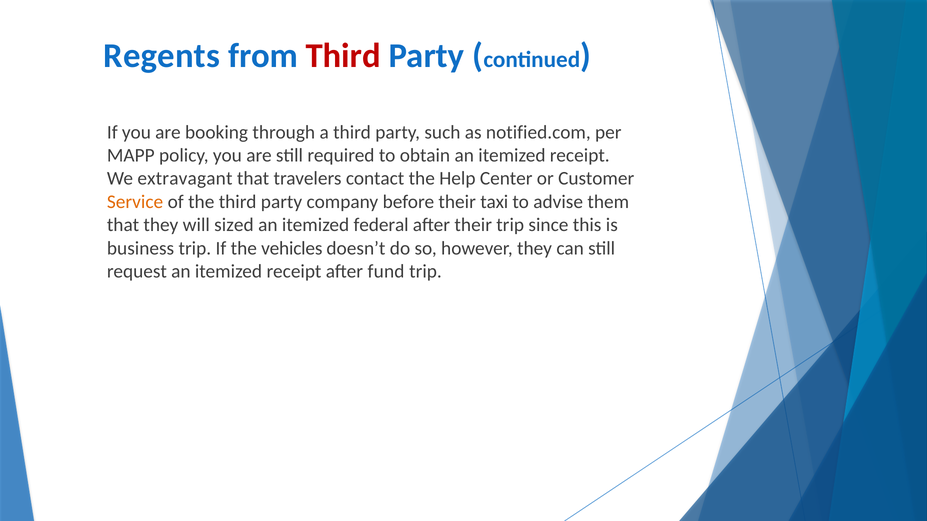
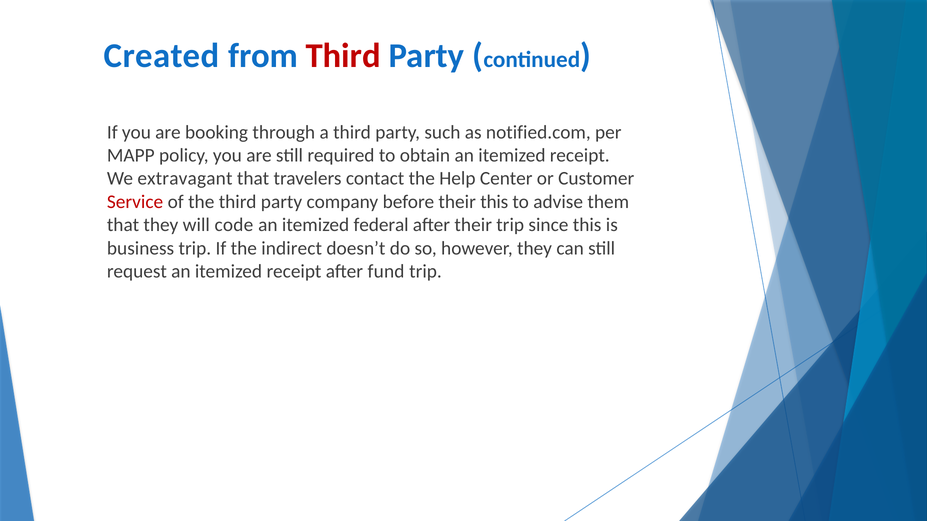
Regents: Regents -> Created
Service colour: orange -> red
their taxi: taxi -> this
sized: sized -> code
vehicles: vehicles -> indirect
